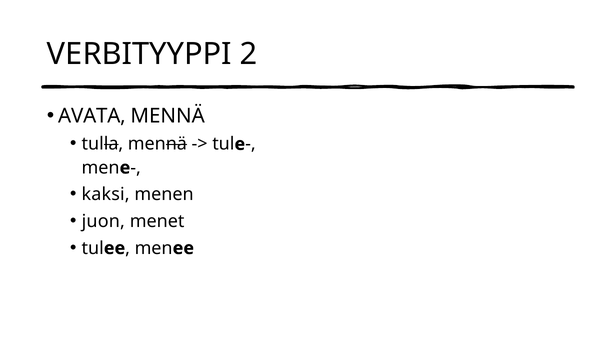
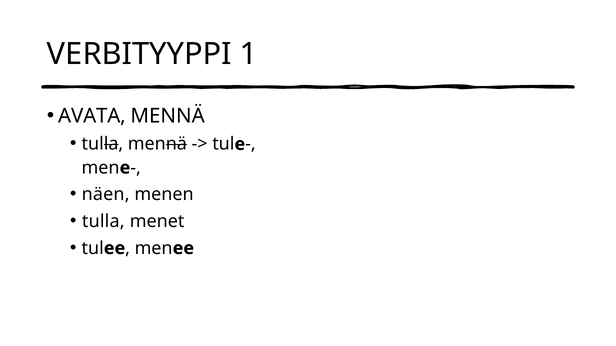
2: 2 -> 1
kaksi: kaksi -> näen
juon at (103, 222): juon -> tulla
